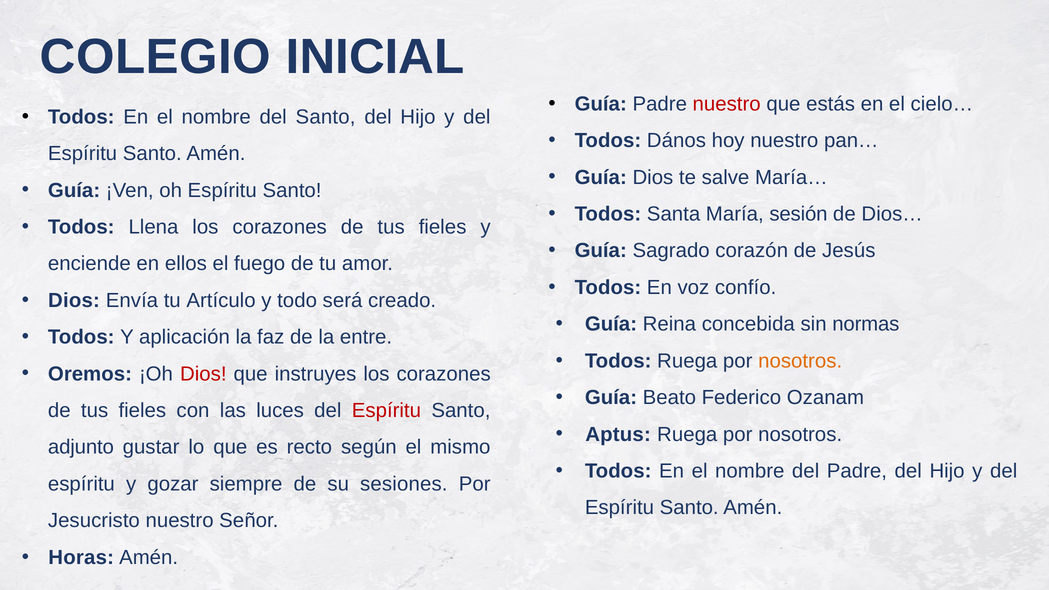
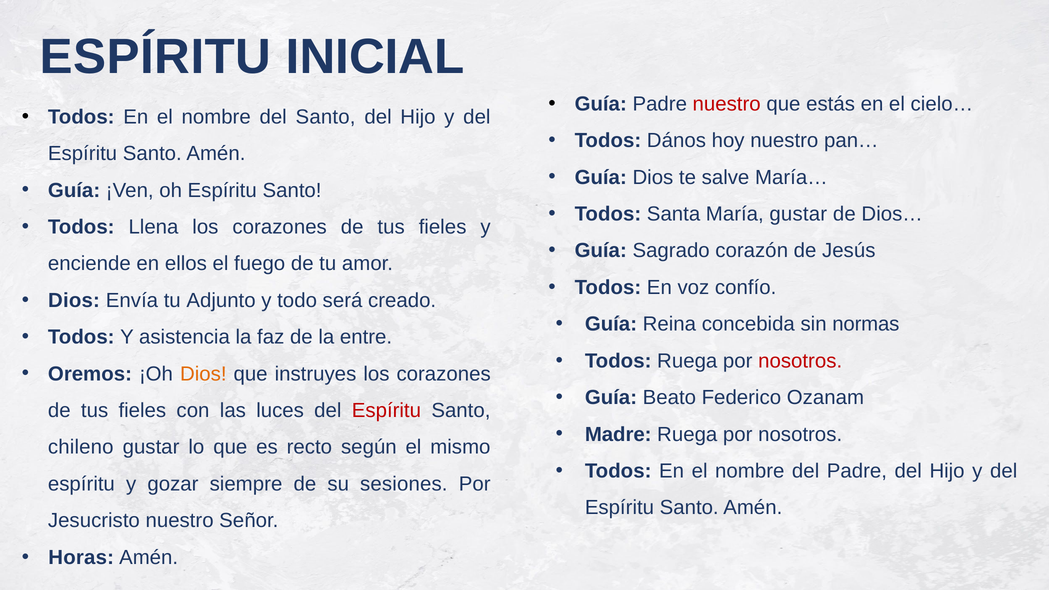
COLEGIO at (155, 57): COLEGIO -> ESPÍRITU
María sesión: sesión -> gustar
Artículo: Artículo -> Adjunto
aplicación: aplicación -> asistencia
nosotros at (800, 361) colour: orange -> red
Dios at (203, 374) colour: red -> orange
Aptus: Aptus -> Madre
adjunto: adjunto -> chileno
